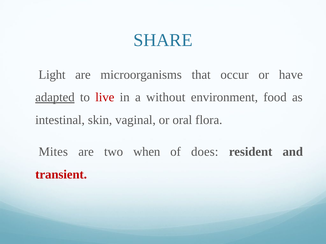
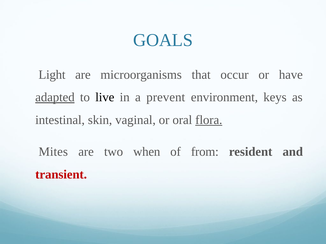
SHARE: SHARE -> GOALS
live colour: red -> black
without: without -> prevent
food: food -> keys
flora underline: none -> present
does: does -> from
